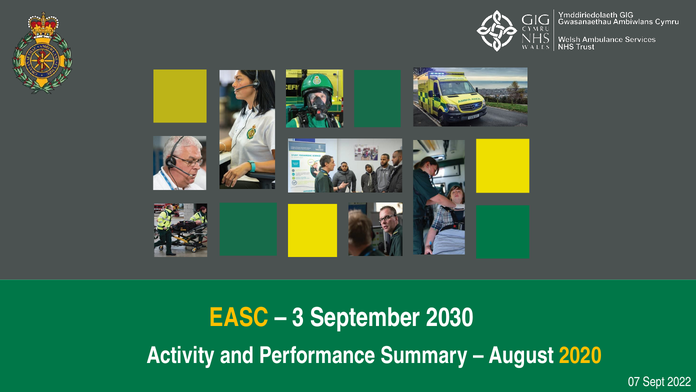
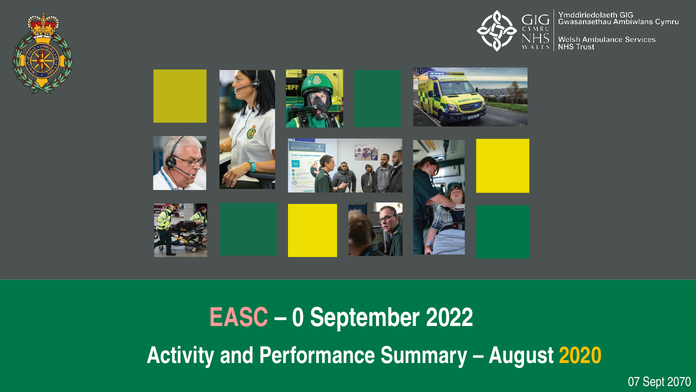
EASC colour: yellow -> pink
3: 3 -> 0
2030: 2030 -> 2022
2022: 2022 -> 2070
